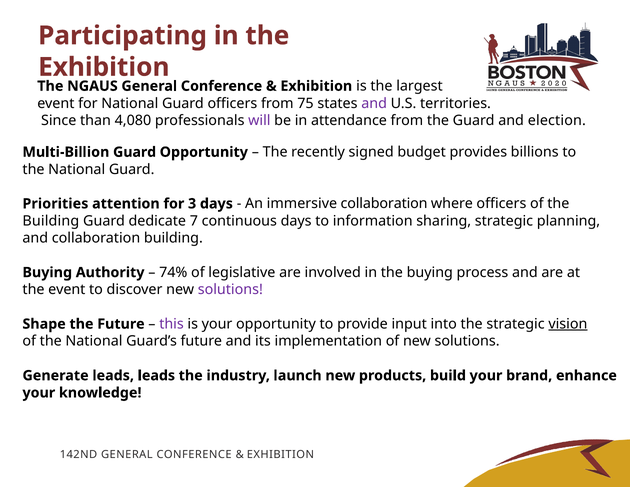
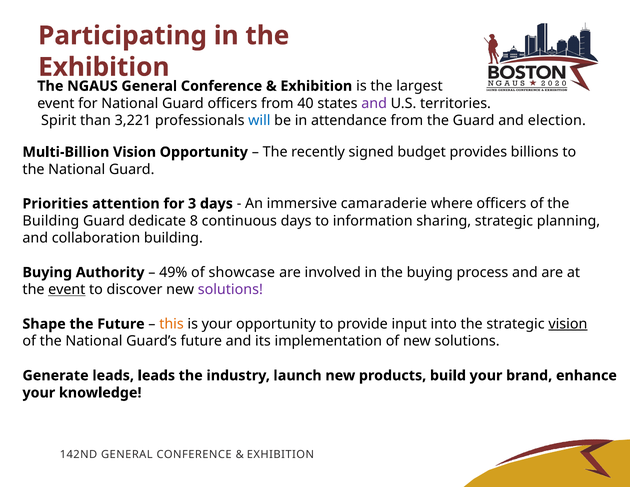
75: 75 -> 40
Since: Since -> Spirit
4,080: 4,080 -> 3,221
will colour: purple -> blue
Multi-Billion Guard: Guard -> Vision
immersive collaboration: collaboration -> camaraderie
7: 7 -> 8
74%: 74% -> 49%
legislative: legislative -> showcase
event at (67, 290) underline: none -> present
this colour: purple -> orange
